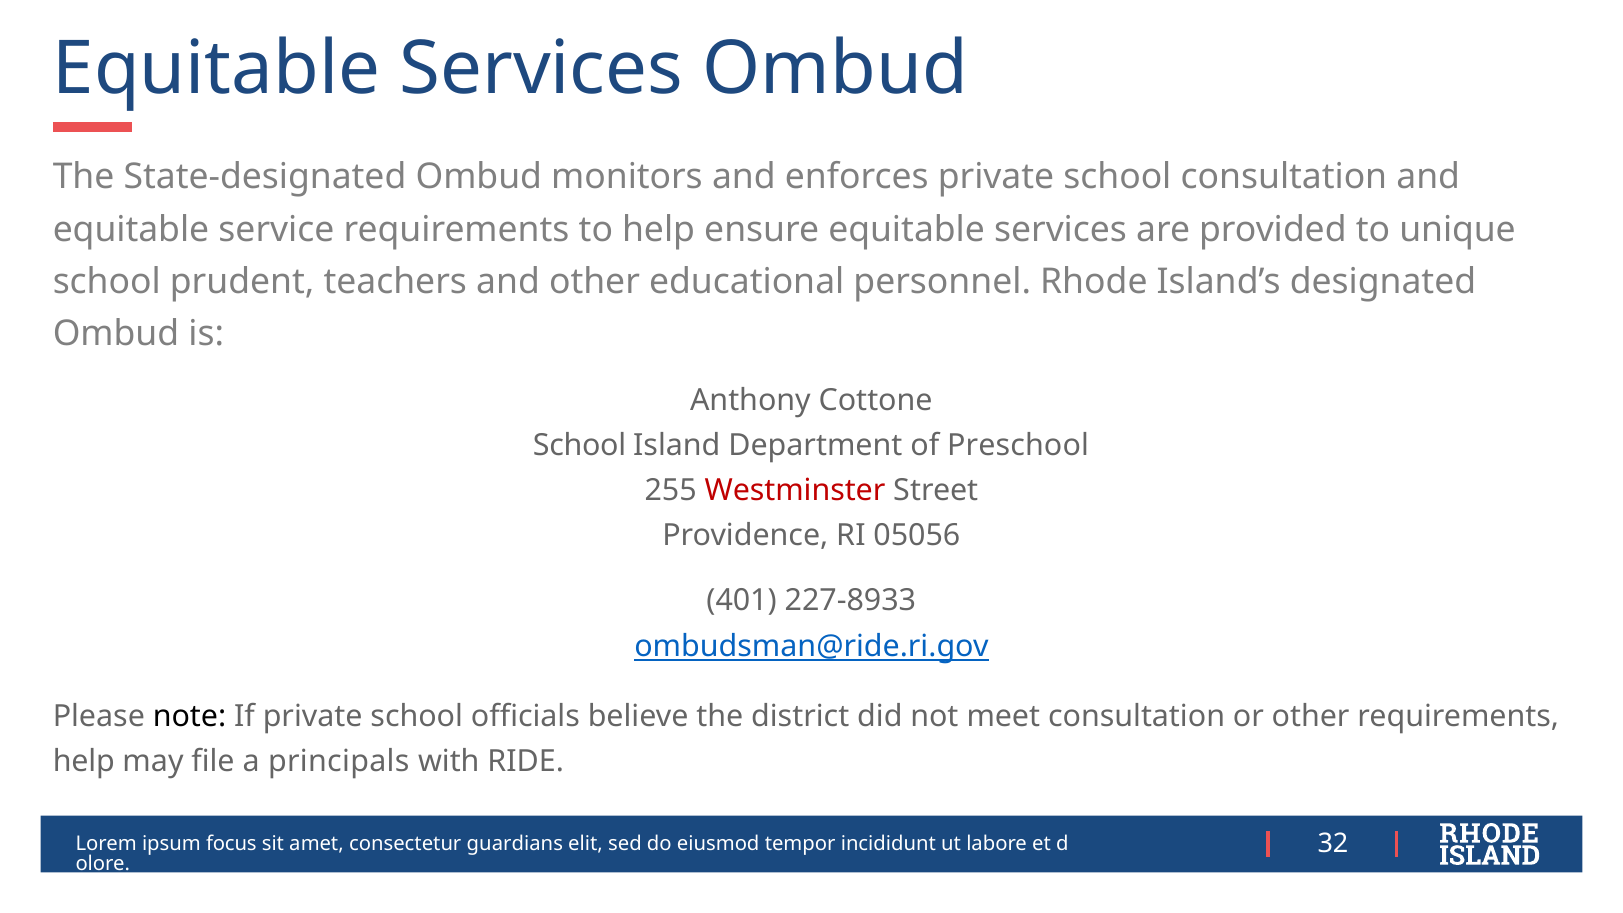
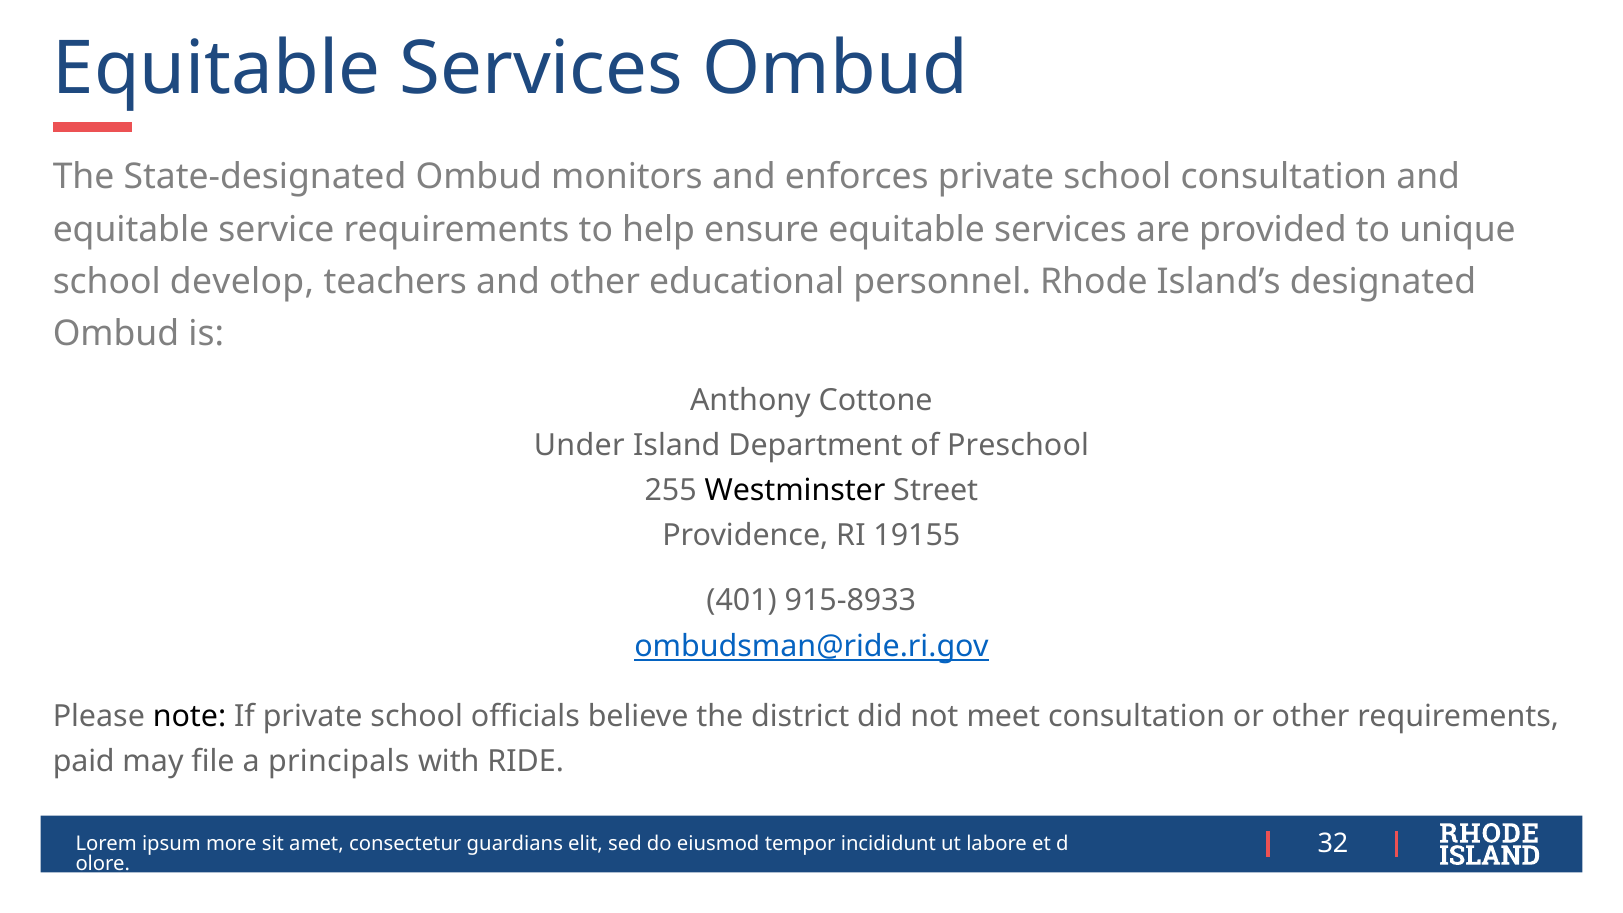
prudent: prudent -> develop
School at (580, 445): School -> Under
Westminster colour: red -> black
05056: 05056 -> 19155
227-8933: 227-8933 -> 915-8933
help at (84, 761): help -> paid
focus: focus -> more
